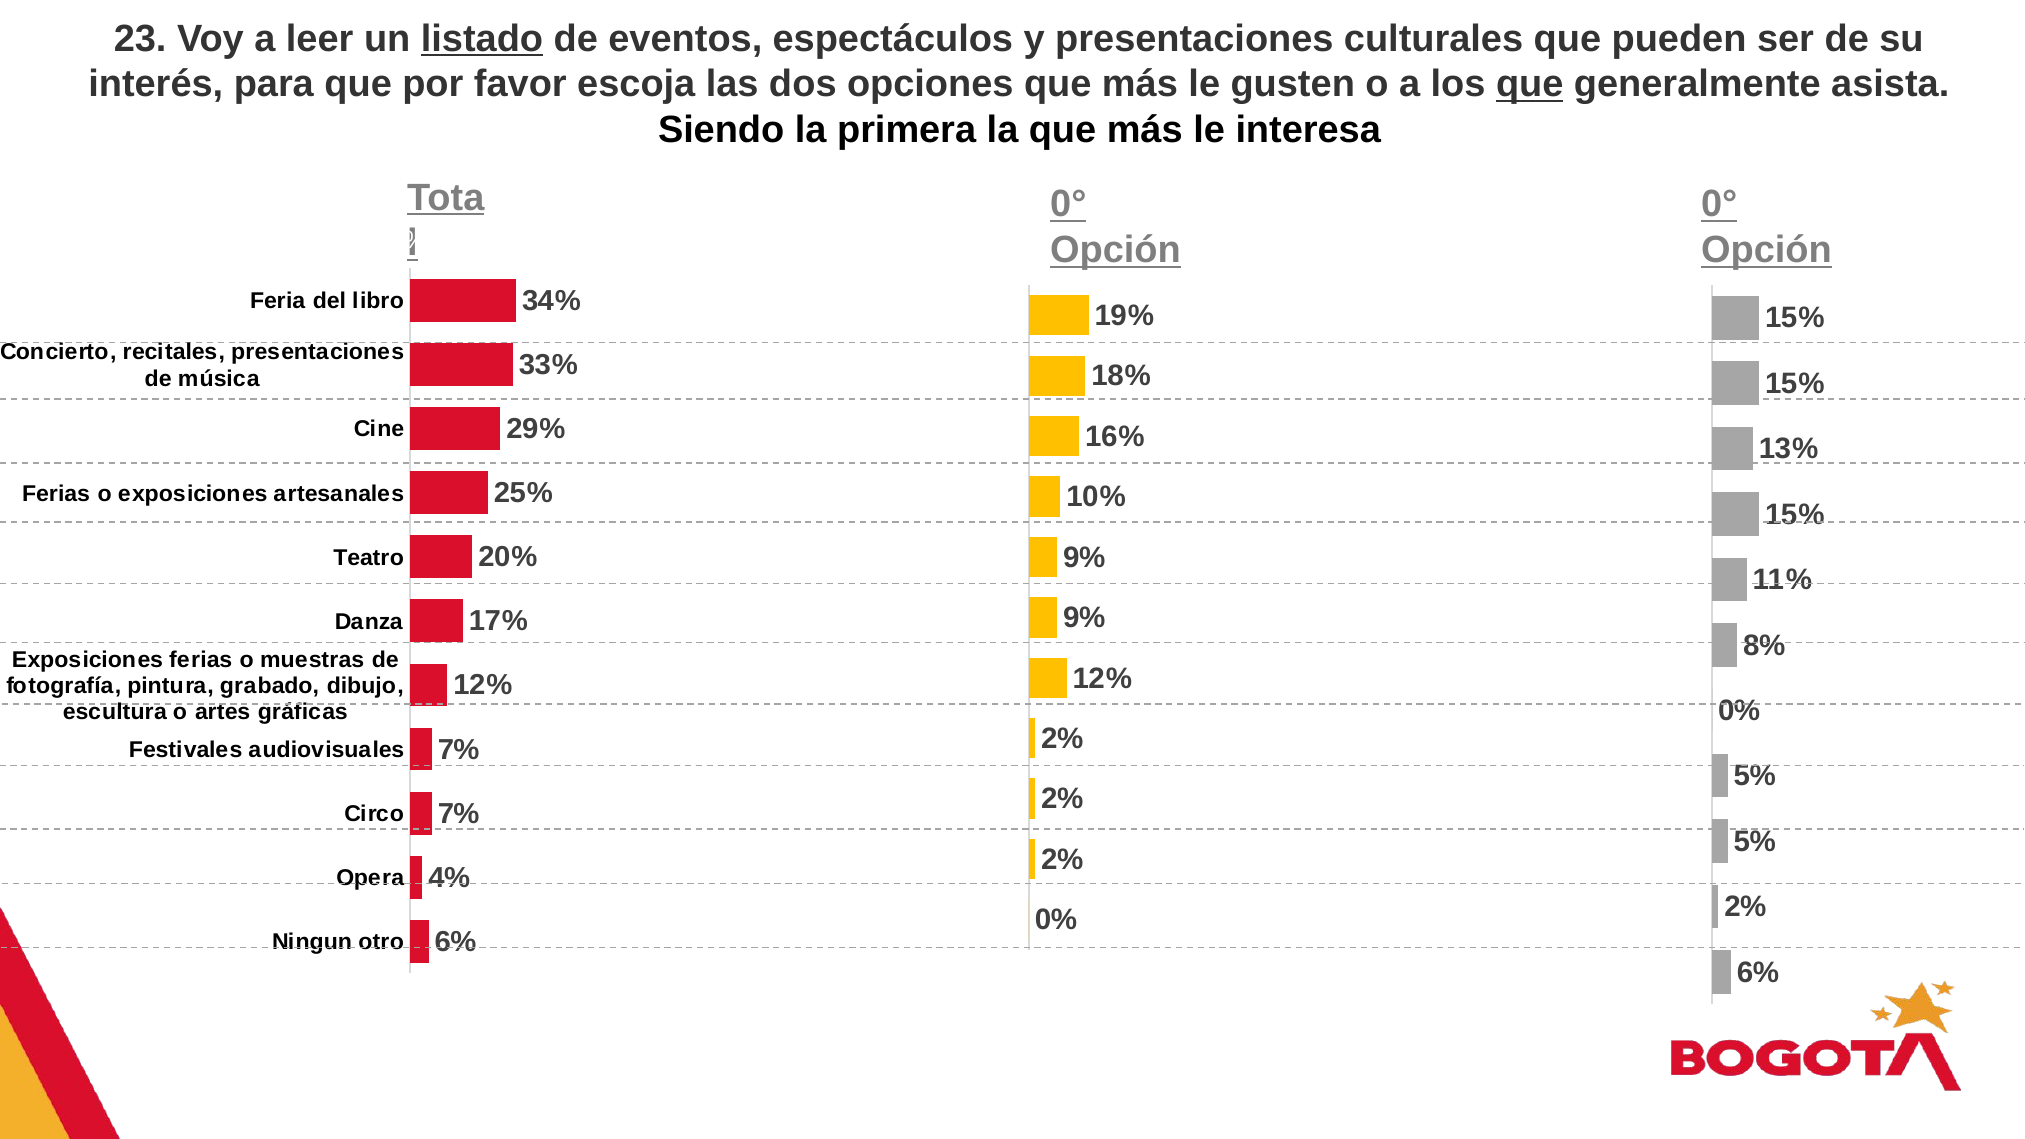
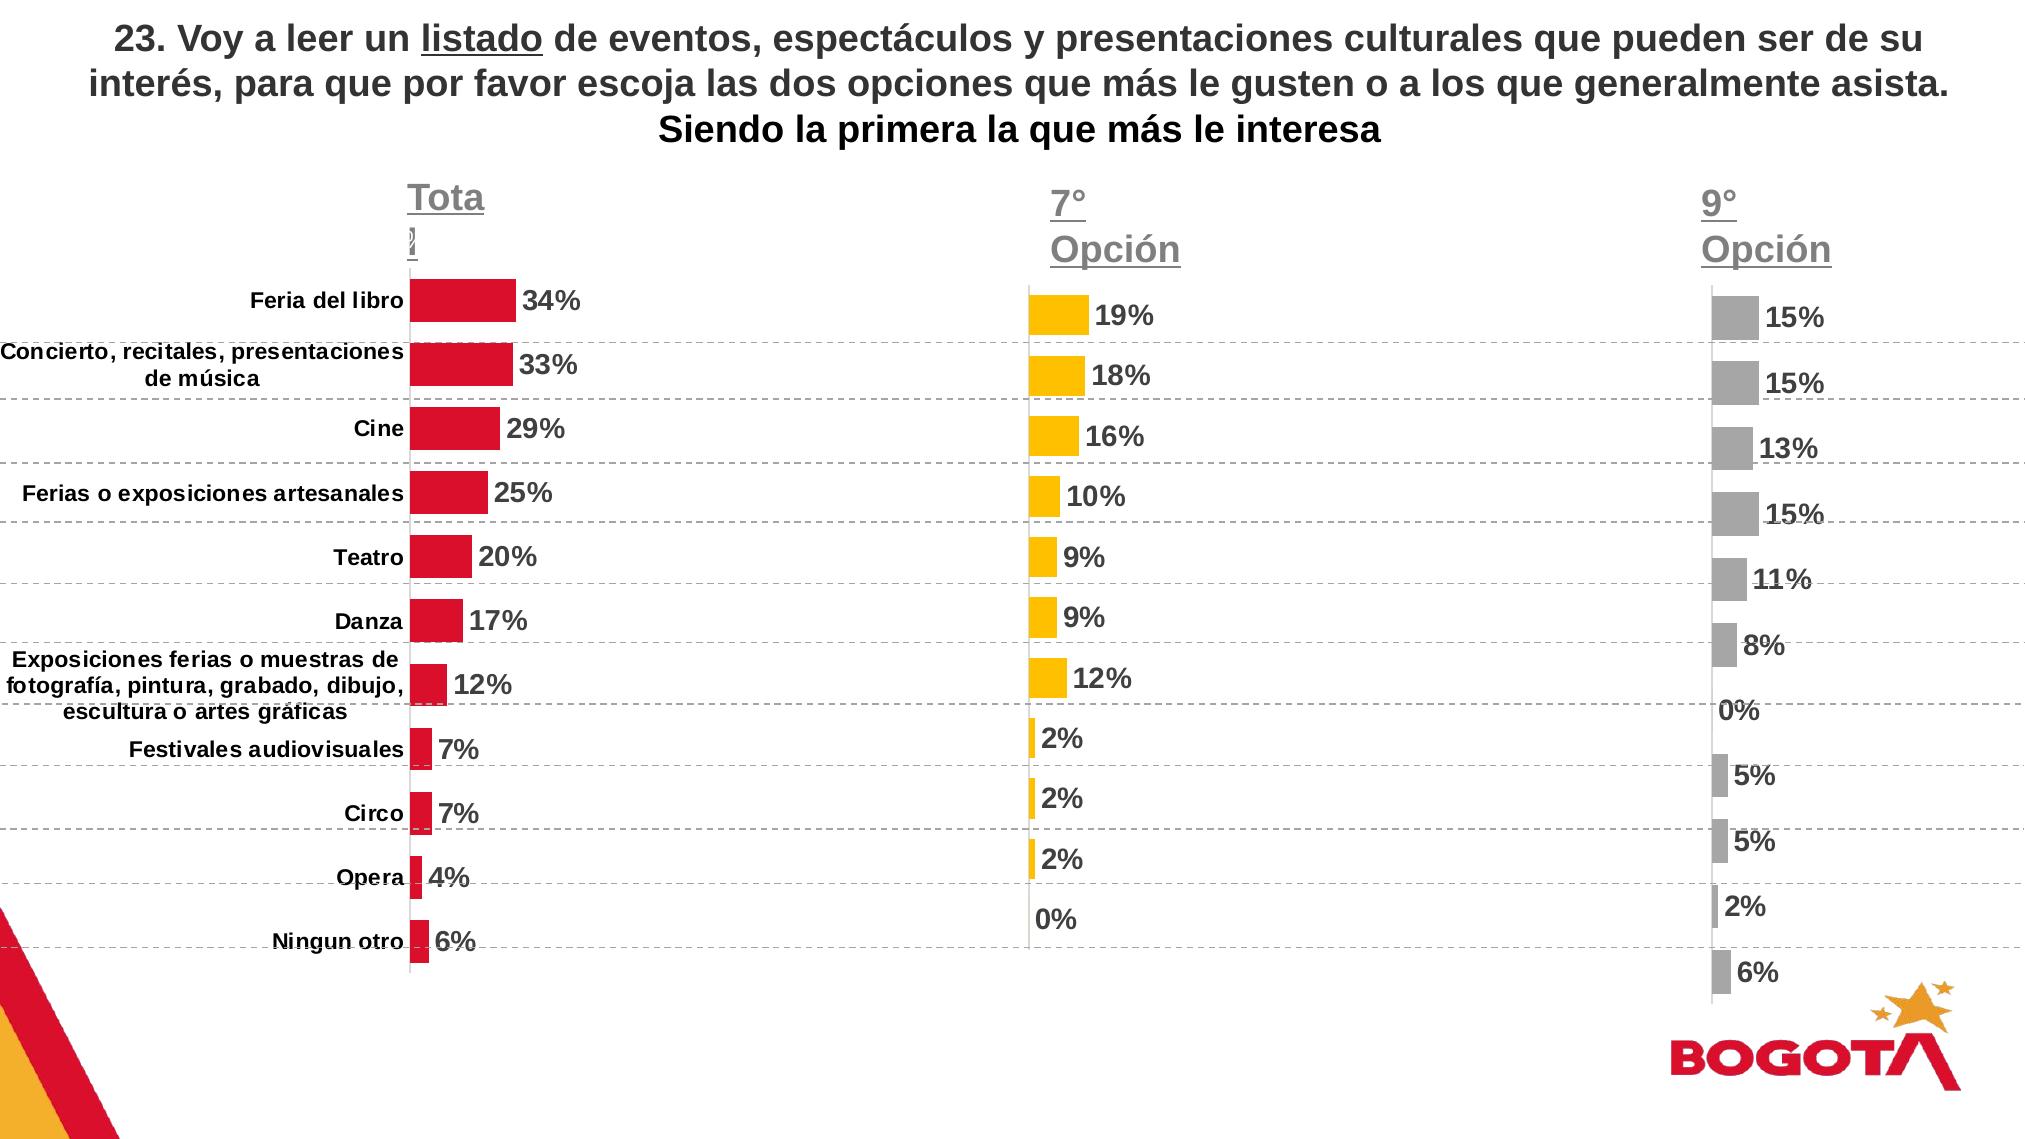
que at (1530, 84) underline: present -> none
0° at (1068, 204): 0° -> 7°
0° at (1719, 204): 0° -> 9°
